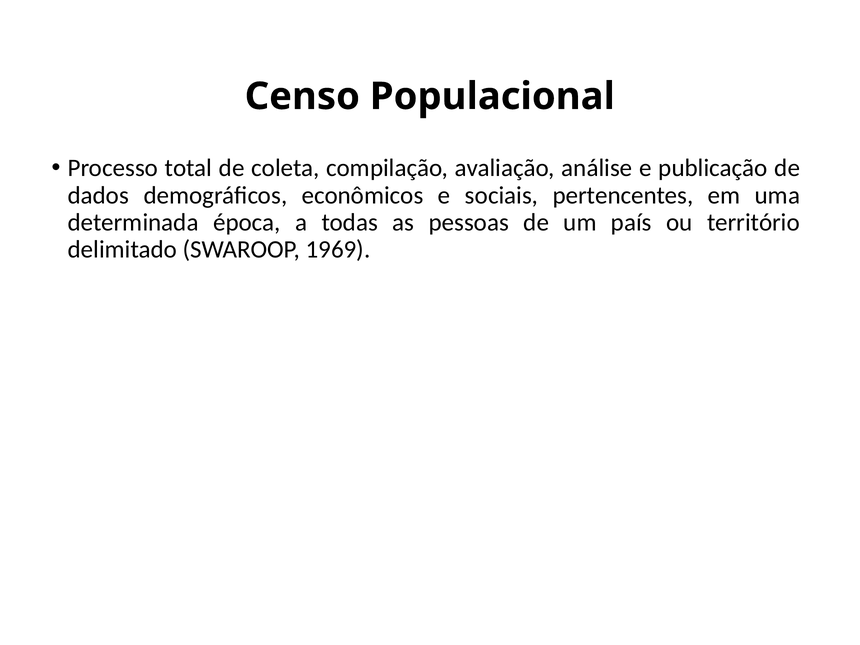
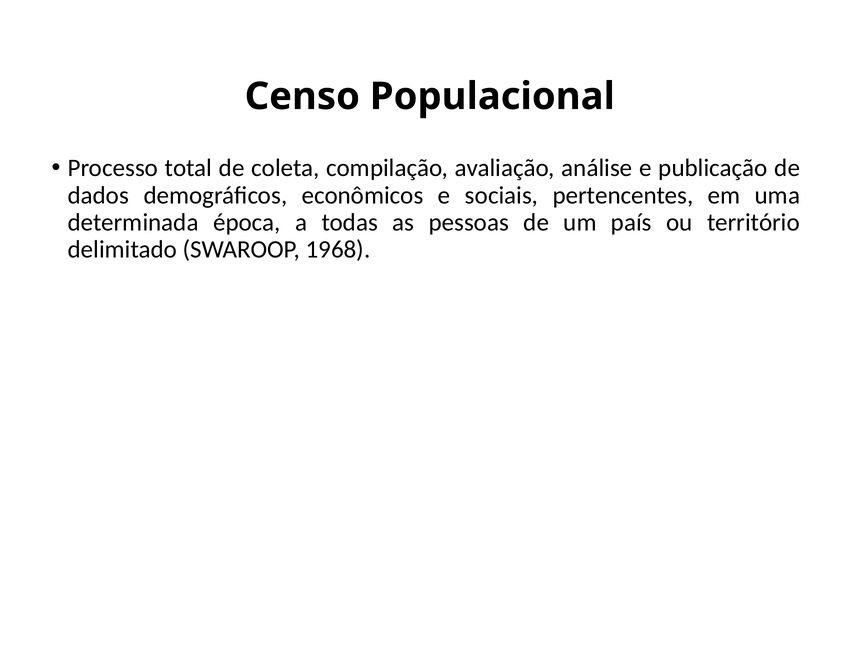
1969: 1969 -> 1968
